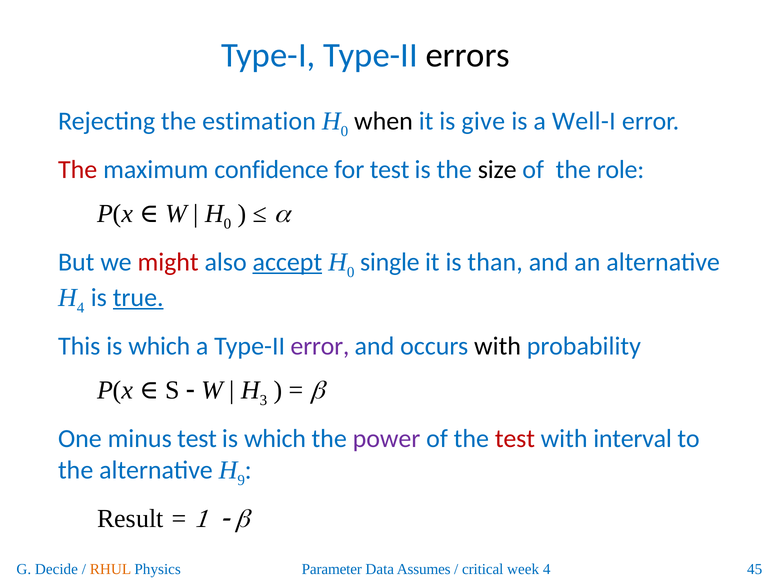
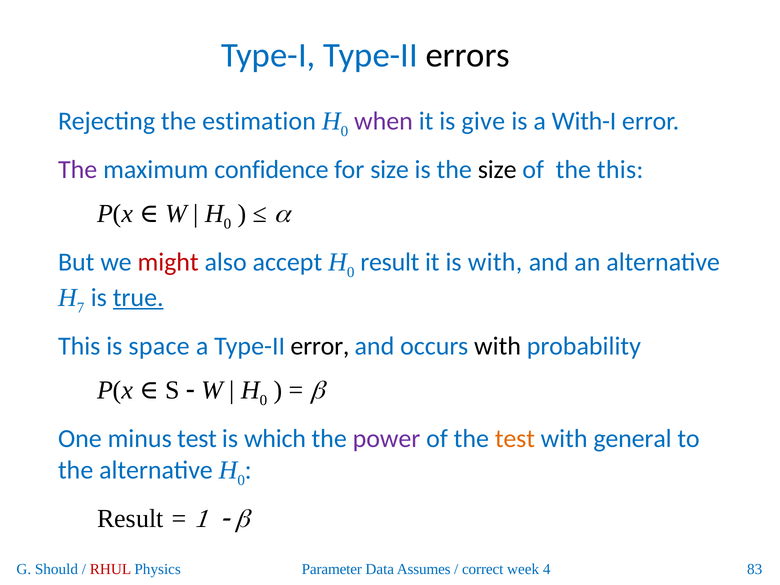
when colour: black -> purple
Well-I: Well-I -> With-I
The at (78, 170) colour: red -> purple
for test: test -> size
the role: role -> this
accept underline: present -> none
single at (390, 262): single -> result
is than: than -> with
4 at (81, 308): 4 -> 7
This is which: which -> space
error at (320, 346) colour: purple -> black
3 at (263, 401): 3 -> 0
test at (515, 439) colour: red -> orange
interval: interval -> general
9 at (241, 480): 9 -> 0
Decide: Decide -> Should
RHUL colour: orange -> red
critical: critical -> correct
45: 45 -> 83
